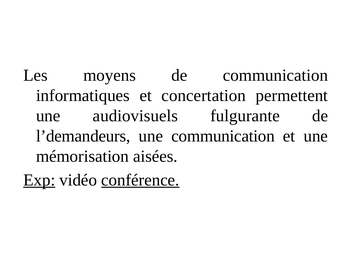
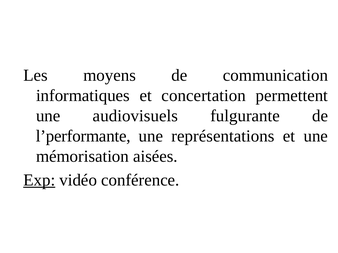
l’demandeurs: l’demandeurs -> l’performante
une communication: communication -> représentations
conférence underline: present -> none
